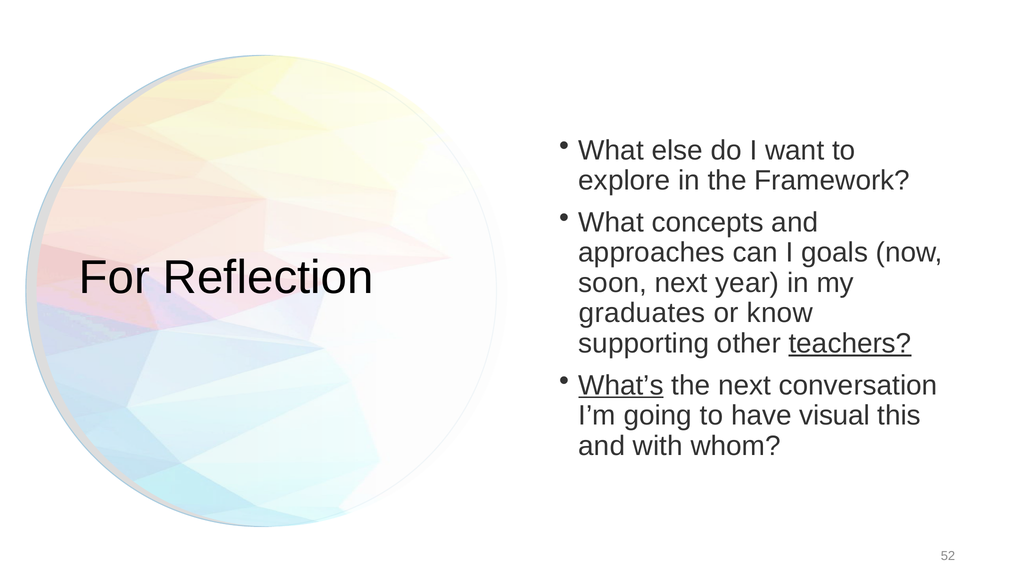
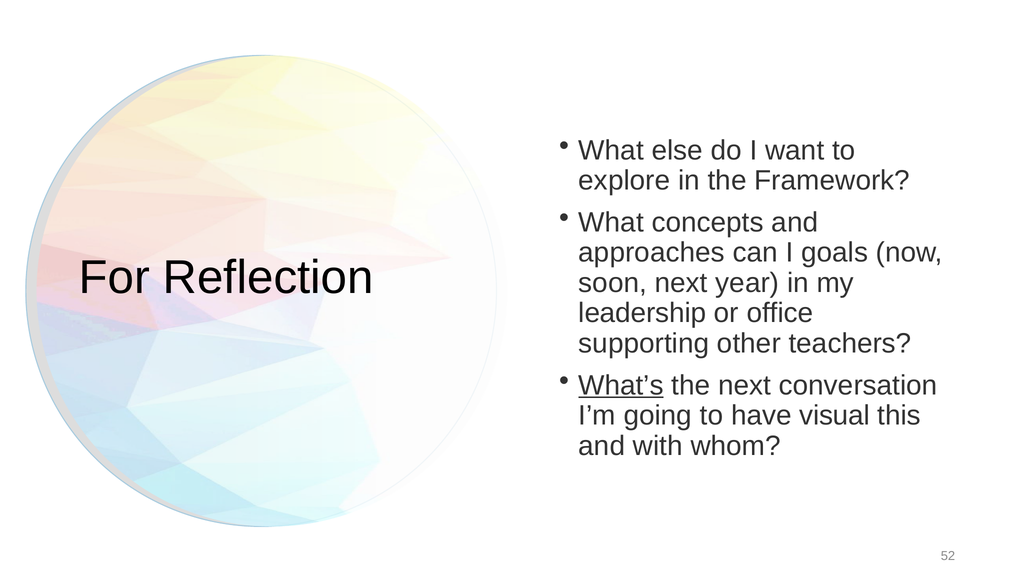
graduates: graduates -> leadership
know: know -> office
teachers underline: present -> none
